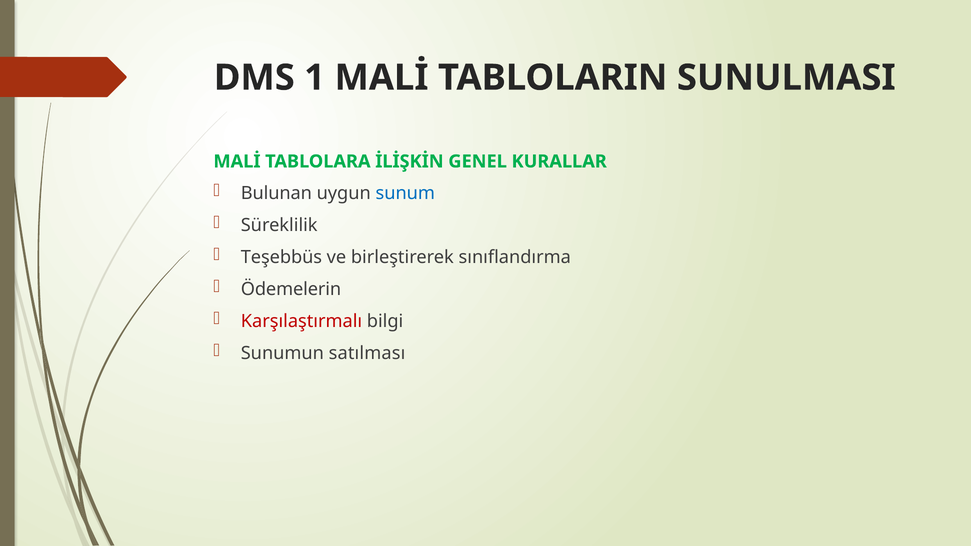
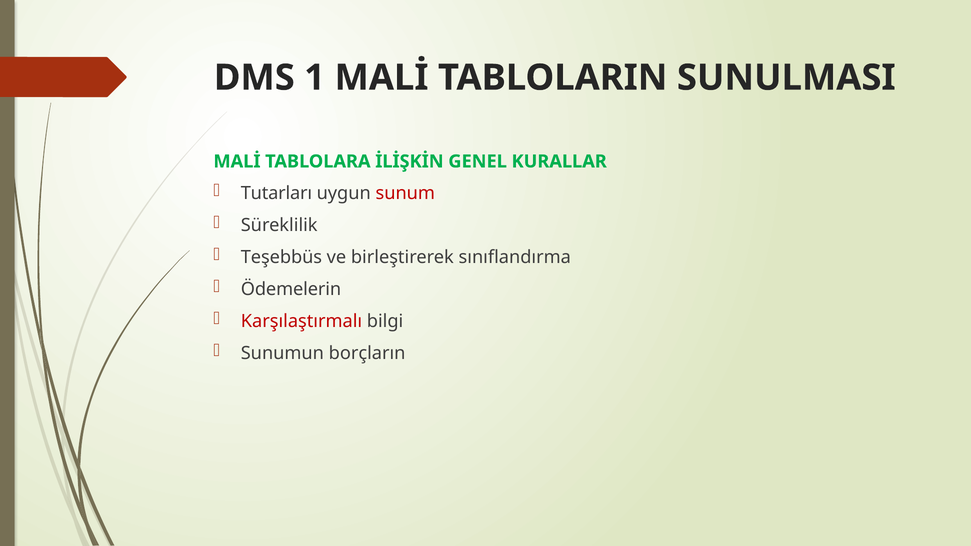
Bulunan: Bulunan -> Tutarları
sunum colour: blue -> red
satılması: satılması -> borçların
